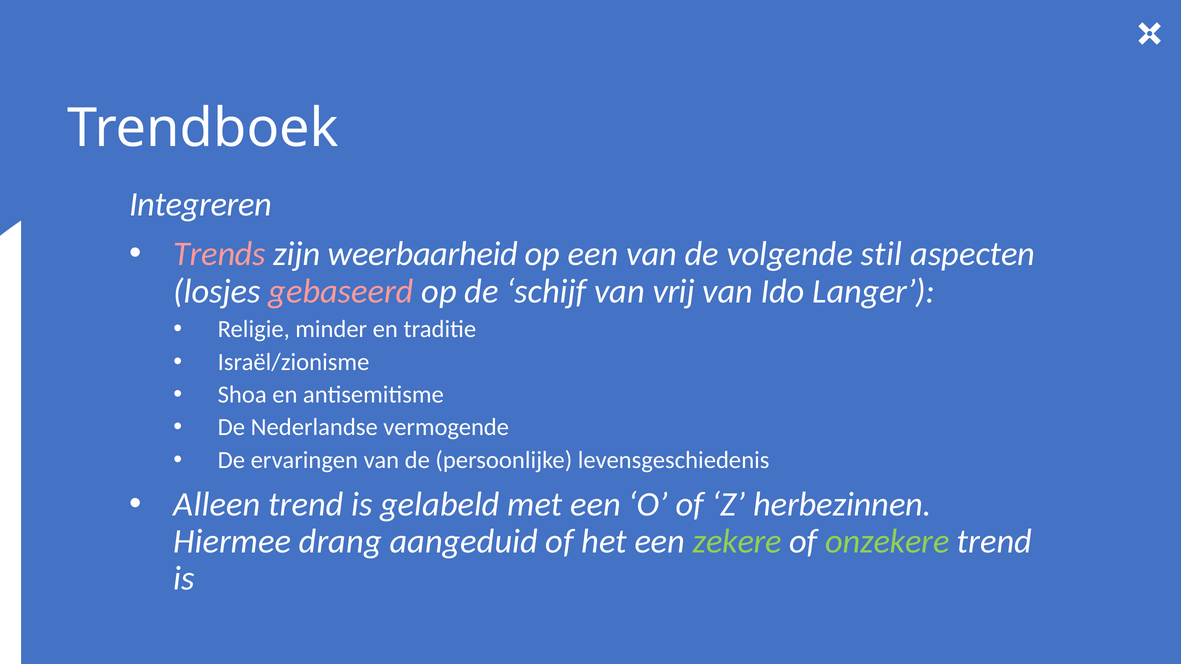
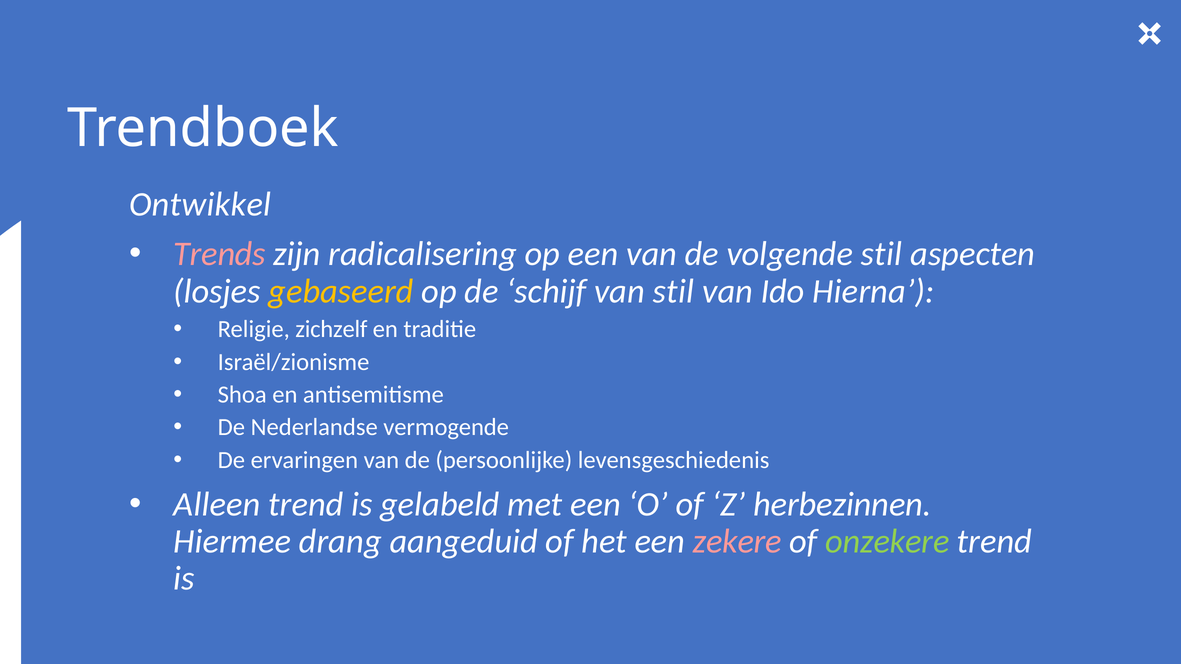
Integreren: Integreren -> Ontwikkel
weerbaarheid: weerbaarheid -> radicalisering
gebaseerd colour: pink -> yellow
van vrij: vrij -> stil
Langer: Langer -> Hierna
minder: minder -> zichzelf
zekere colour: light green -> pink
